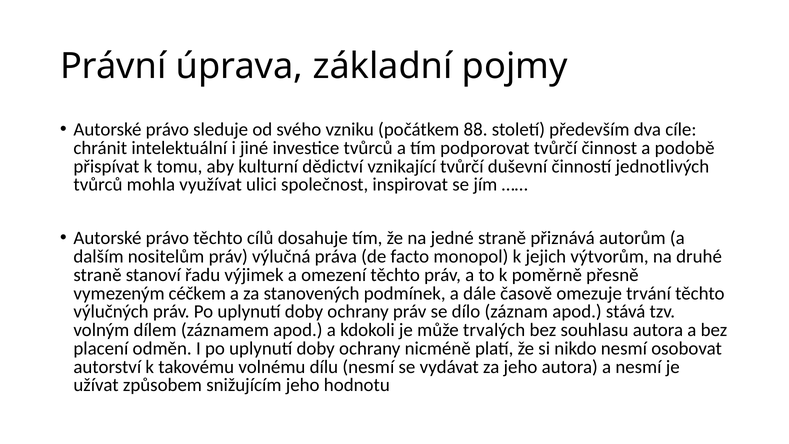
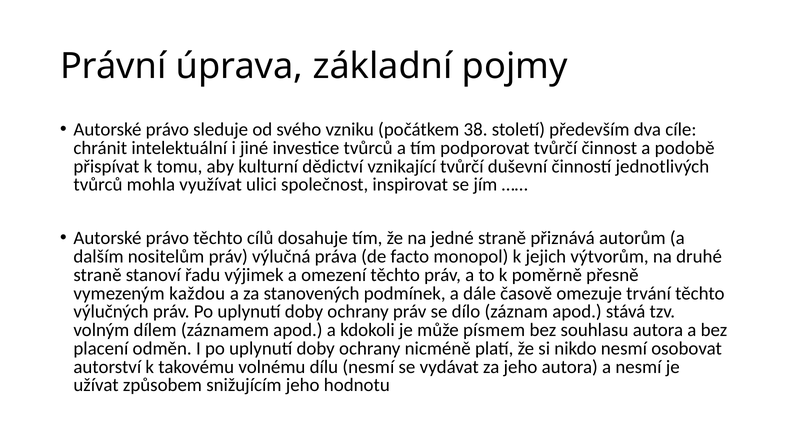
88: 88 -> 38
céčkem: céčkem -> každou
trvalých: trvalých -> písmem
